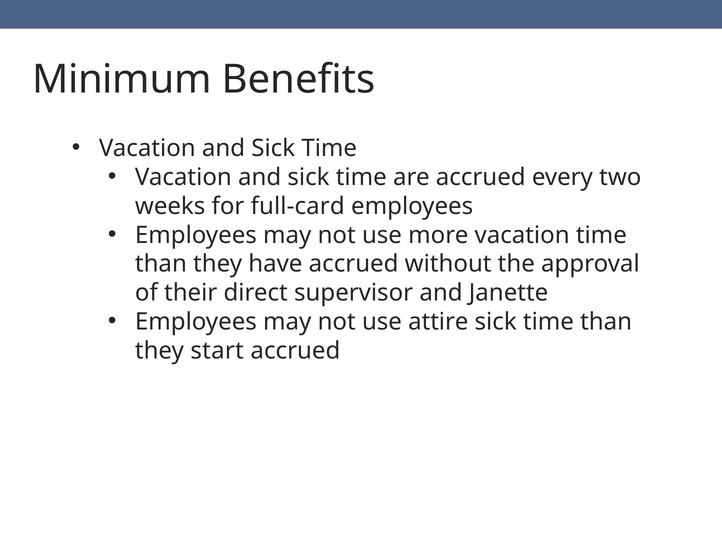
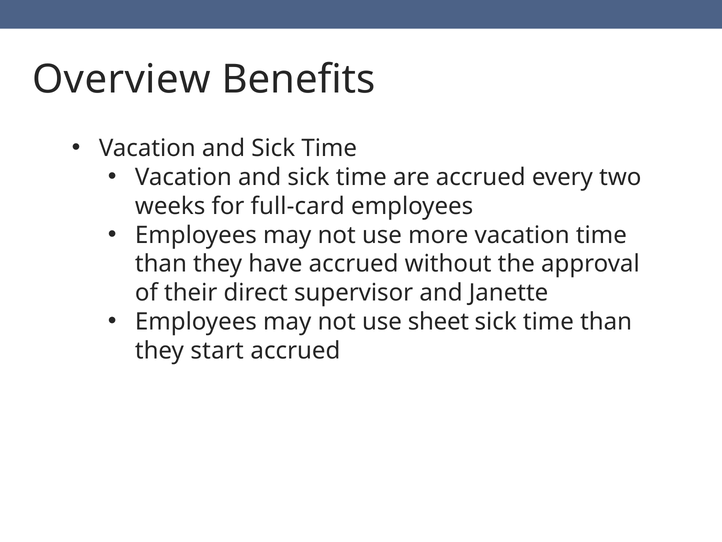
Minimum: Minimum -> Overview
attire: attire -> sheet
